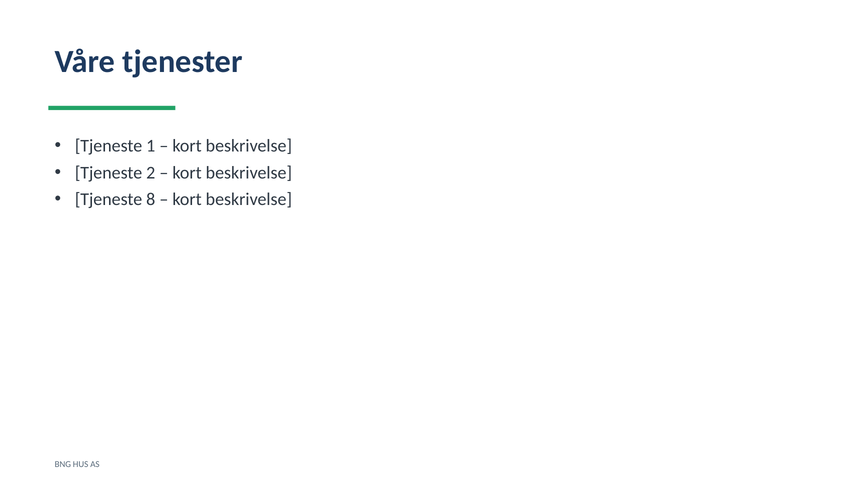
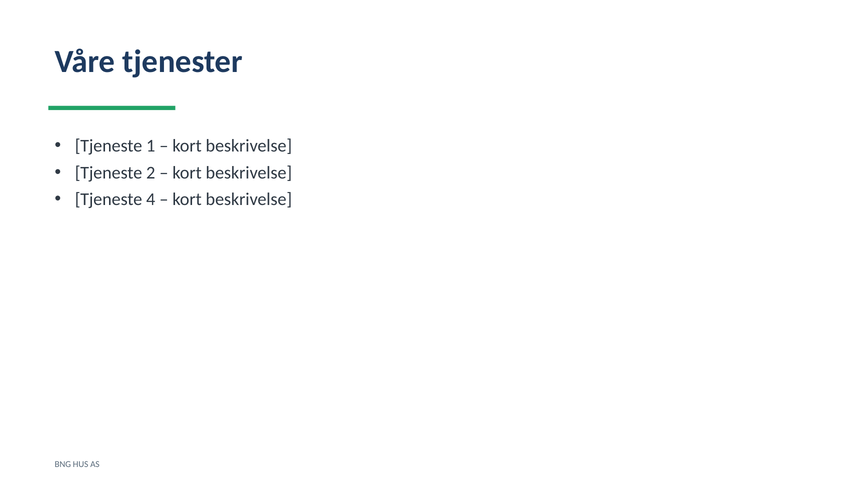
8: 8 -> 4
